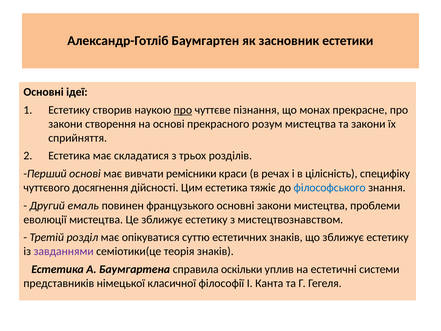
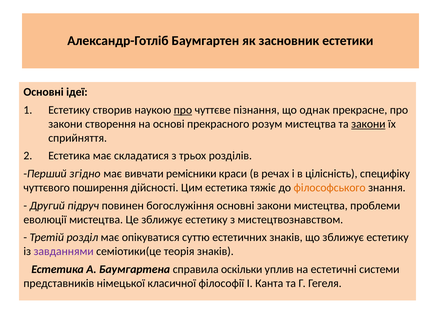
монах: монах -> однак
закони at (368, 124) underline: none -> present
Перший основі: основі -> згідно
досягнення: досягнення -> поширення
філософського colour: blue -> orange
емаль: емаль -> підруч
французького: французького -> богослужіння
